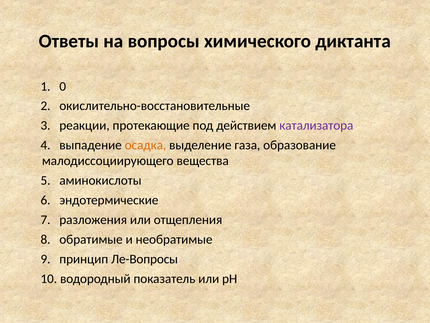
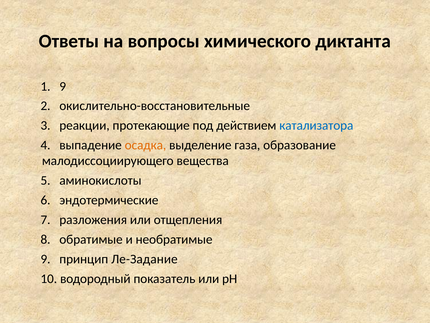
1 0: 0 -> 9
катализатора colour: purple -> blue
Ле-Вопросы: Ле-Вопросы -> Ле-Задание
